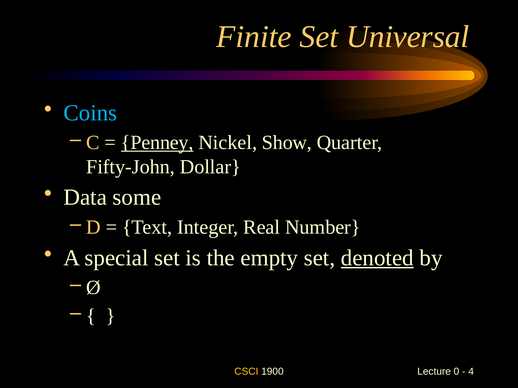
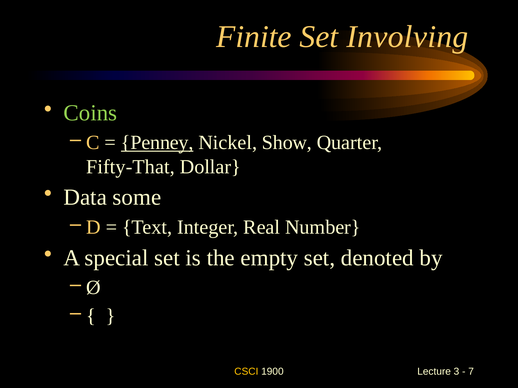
Universal: Universal -> Involving
Coins colour: light blue -> light green
Fifty‑John: Fifty‑John -> Fifty‑That
denoted underline: present -> none
0: 0 -> 3
4: 4 -> 7
